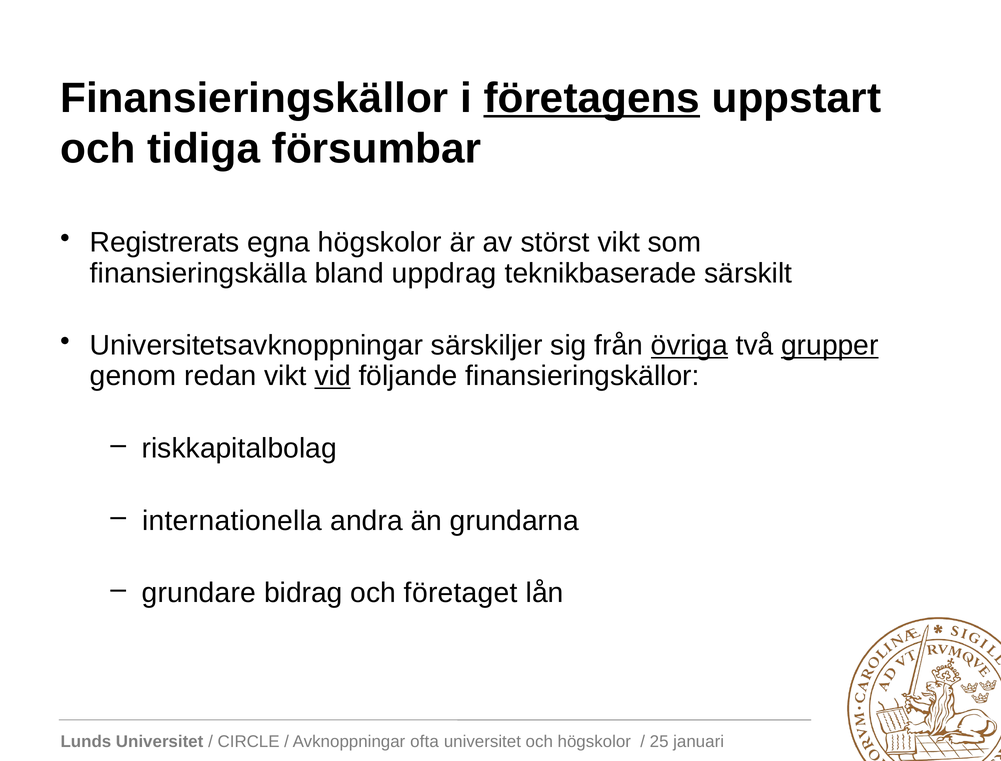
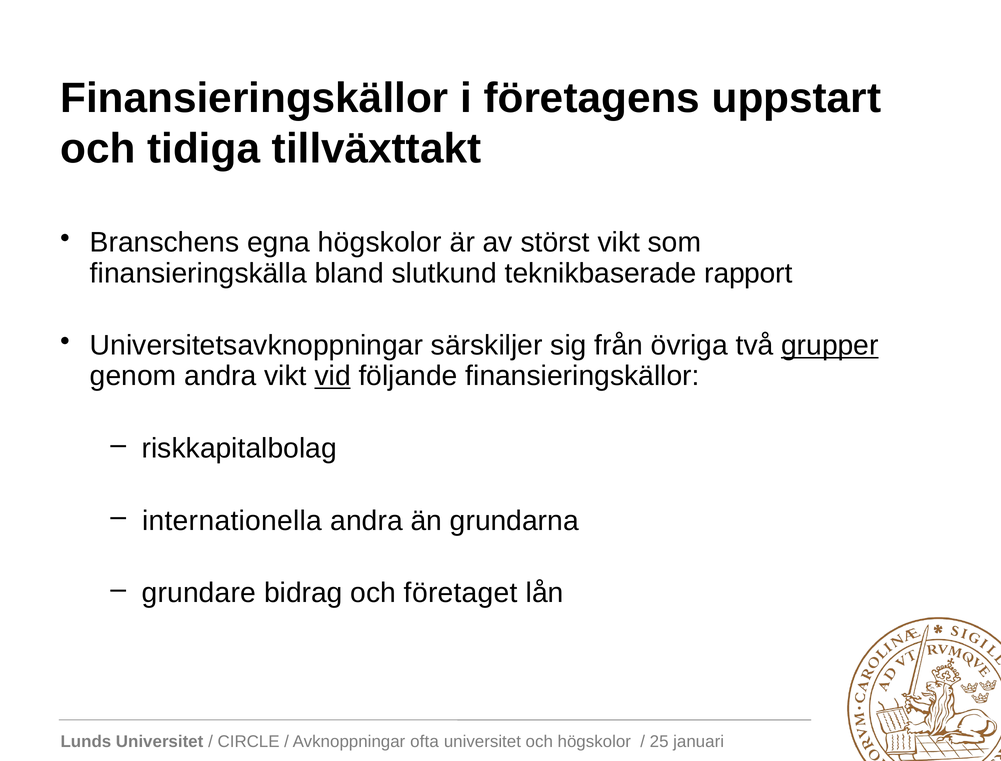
företagens underline: present -> none
försumbar: försumbar -> tillväxttakt
Registrerats: Registrerats -> Branschens
uppdrag: uppdrag -> slutkund
särskilt: särskilt -> rapport
övriga underline: present -> none
genom redan: redan -> andra
